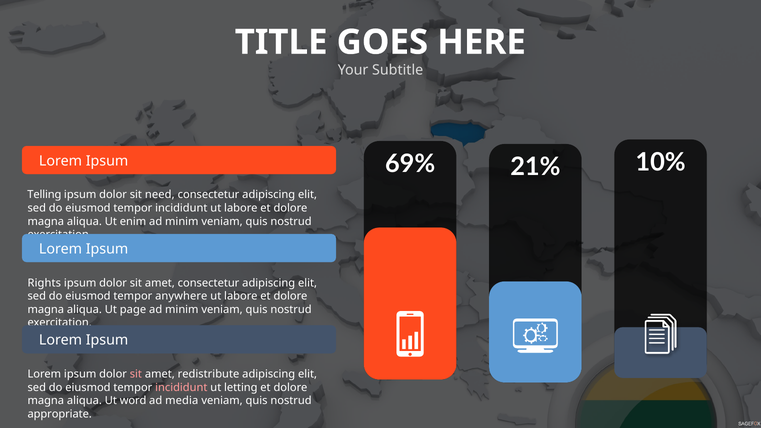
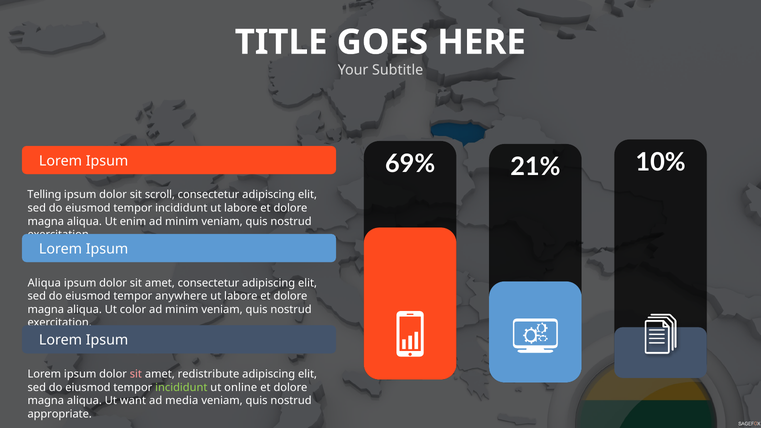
need: need -> scroll
Rights at (44, 283): Rights -> Aliqua
page: page -> color
incididunt at (181, 387) colour: pink -> light green
letting: letting -> online
word: word -> want
